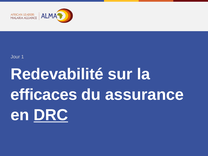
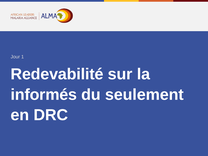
efficaces: efficaces -> informés
assurance: assurance -> seulement
DRC underline: present -> none
